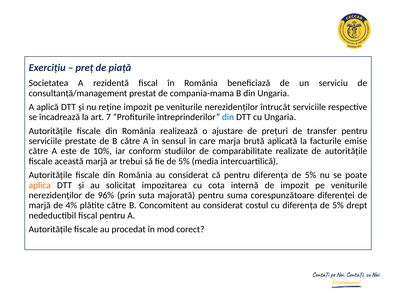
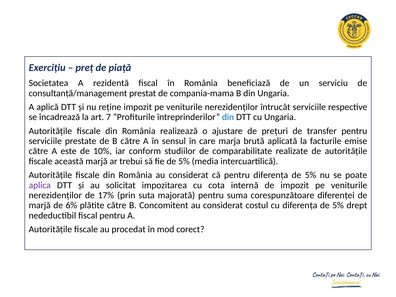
aplica colour: orange -> purple
96%: 96% -> 17%
4%: 4% -> 6%
